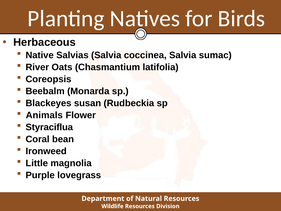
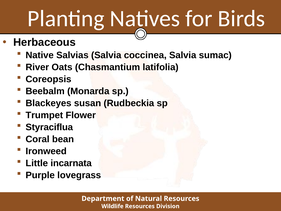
Animals: Animals -> Trumpet
magnolia: magnolia -> incarnata
